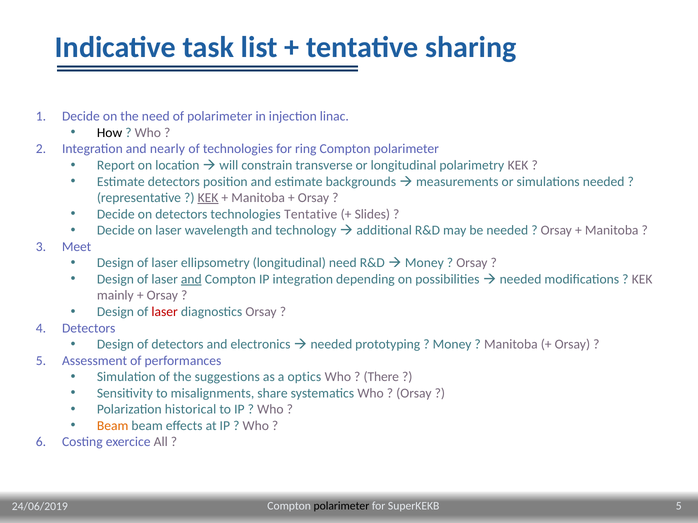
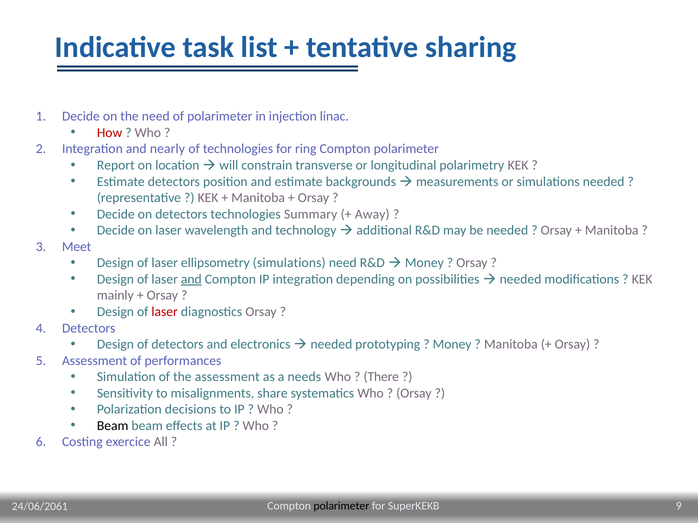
How colour: black -> red
KEK at (208, 198) underline: present -> none
technologies Tentative: Tentative -> Summary
Slides: Slides -> Away
ellipsometry longitudinal: longitudinal -> simulations
the suggestions: suggestions -> assessment
optics: optics -> needs
historical: historical -> decisions
Beam at (113, 426) colour: orange -> black
SuperKEKB 5: 5 -> 9
24/06/2019: 24/06/2019 -> 24/06/2061
